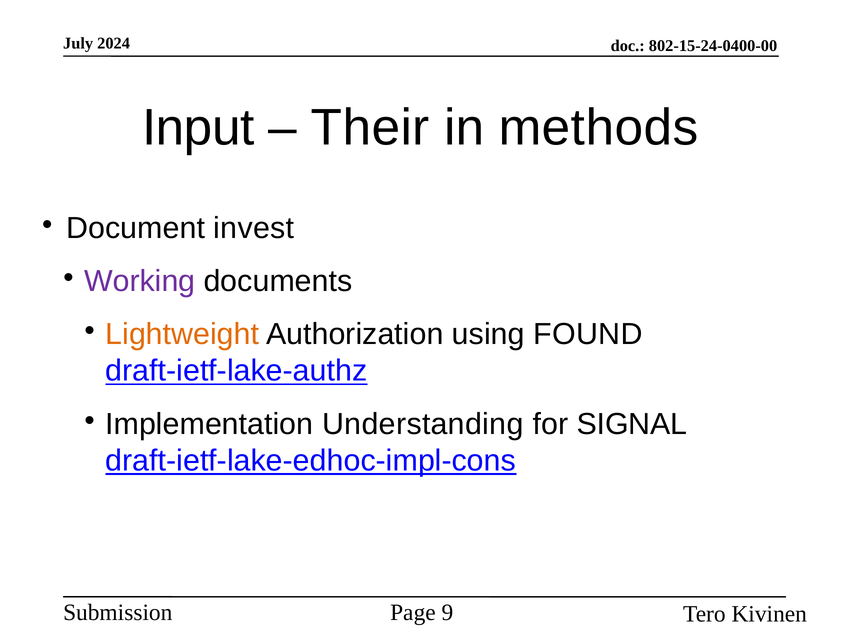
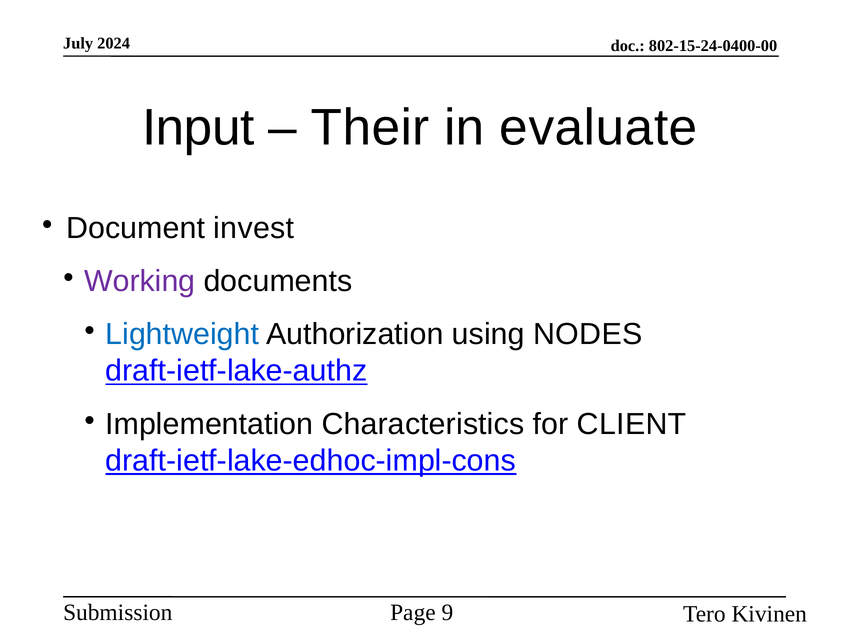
methods: methods -> evaluate
Lightweight colour: orange -> blue
FOUND: FOUND -> NODES
Understanding: Understanding -> Characteristics
SIGNAL: SIGNAL -> CLIENT
